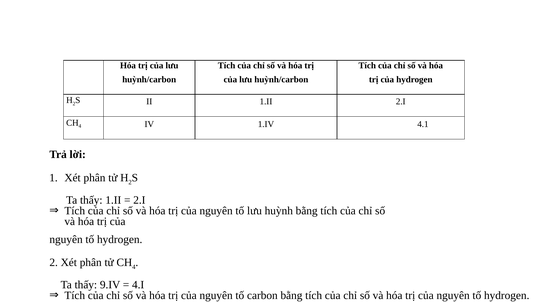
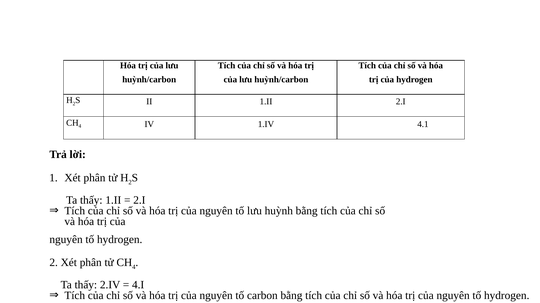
9.IV: 9.IV -> 2.IV
